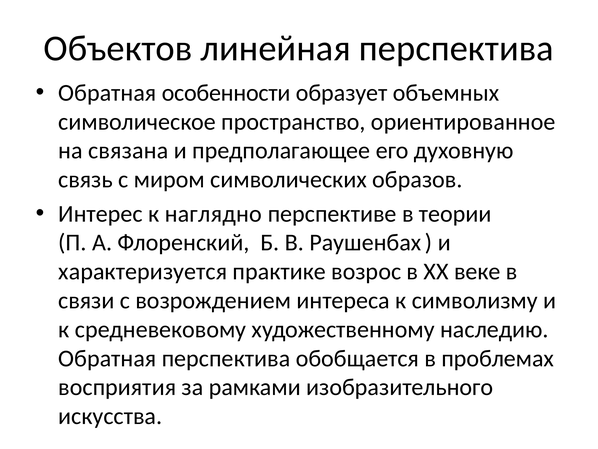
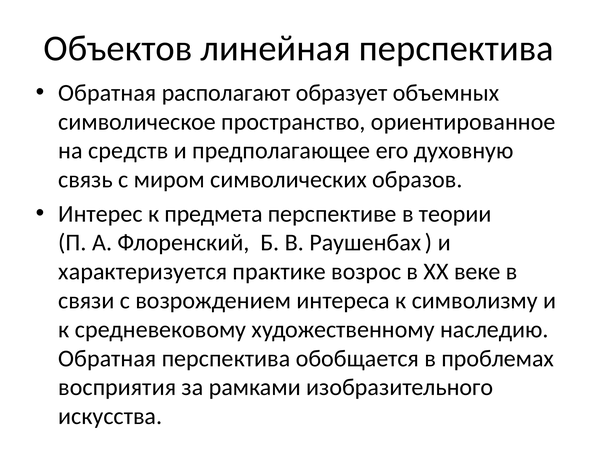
особенности: особенности -> располагают
связана: связана -> средств
наглядно: наглядно -> предмета
